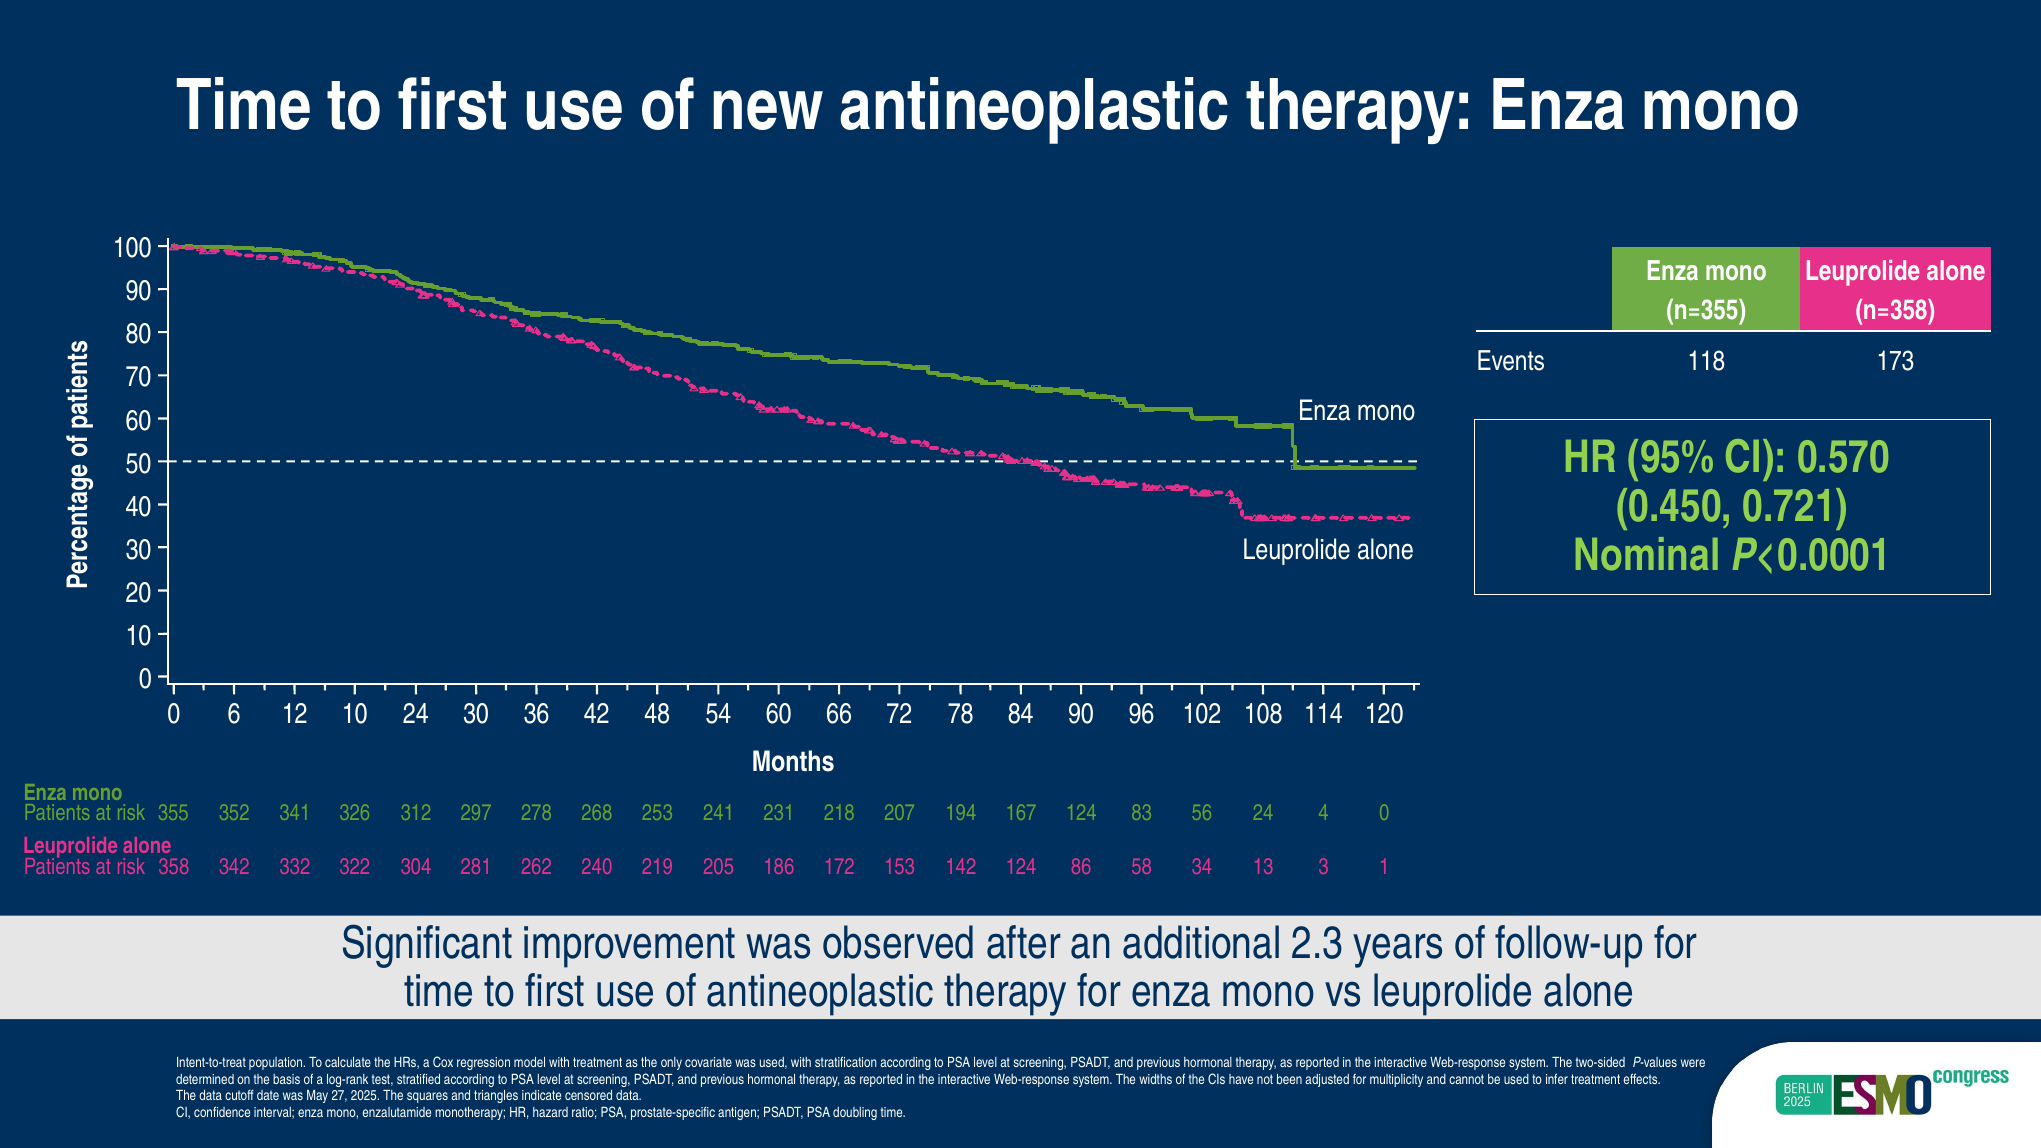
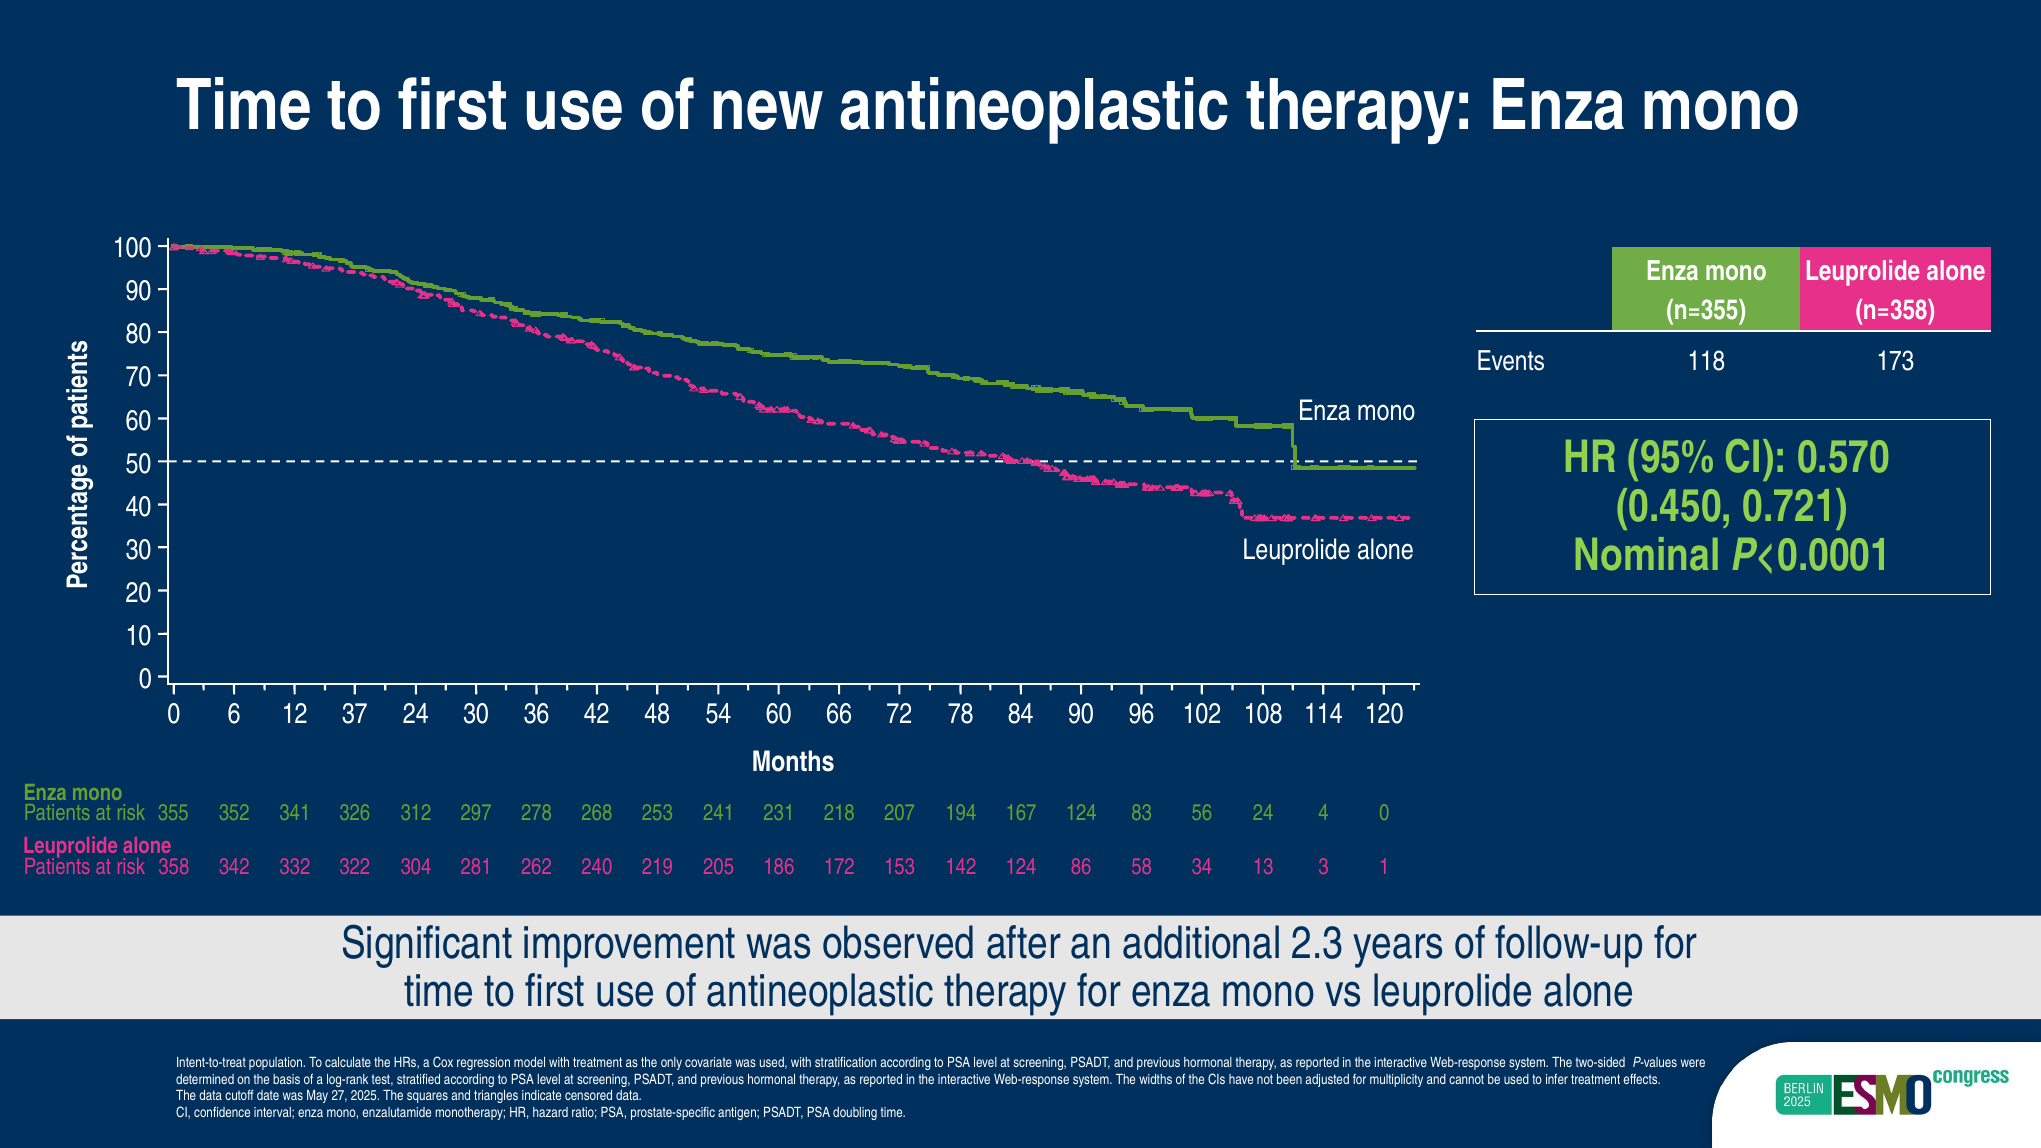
12 10: 10 -> 37
